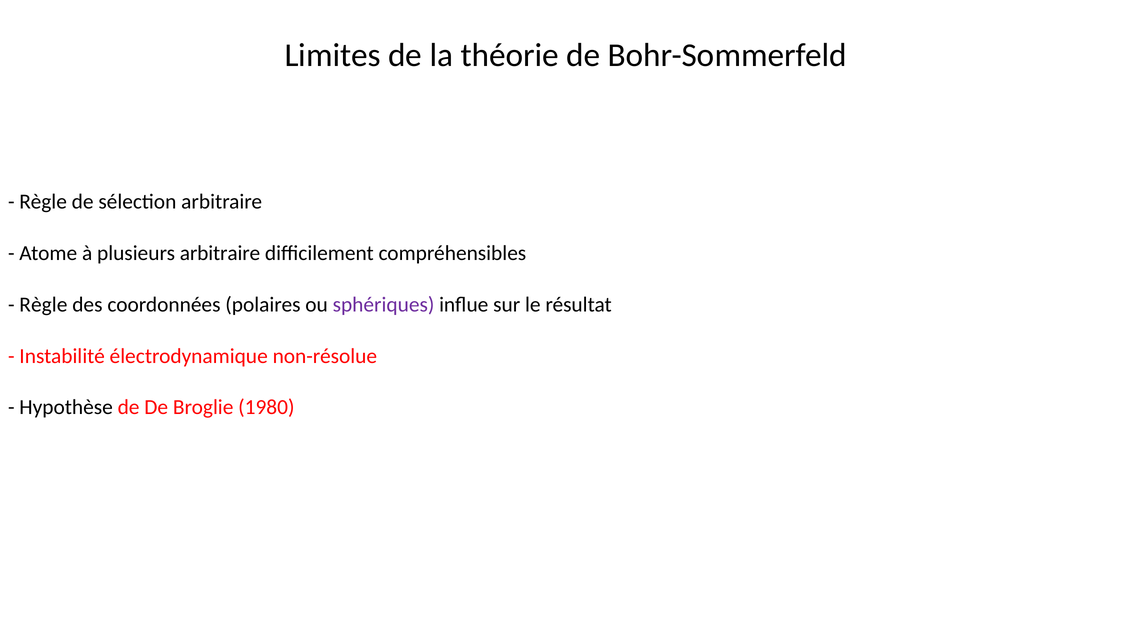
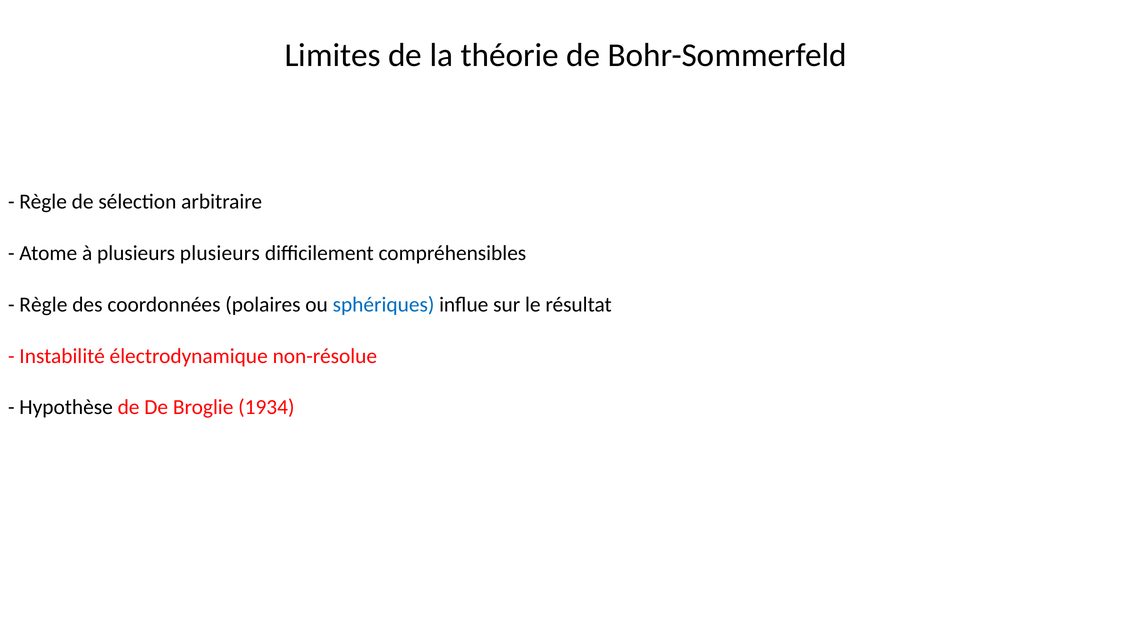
plusieurs arbitraire: arbitraire -> plusieurs
sphériques colour: purple -> blue
1980: 1980 -> 1934
